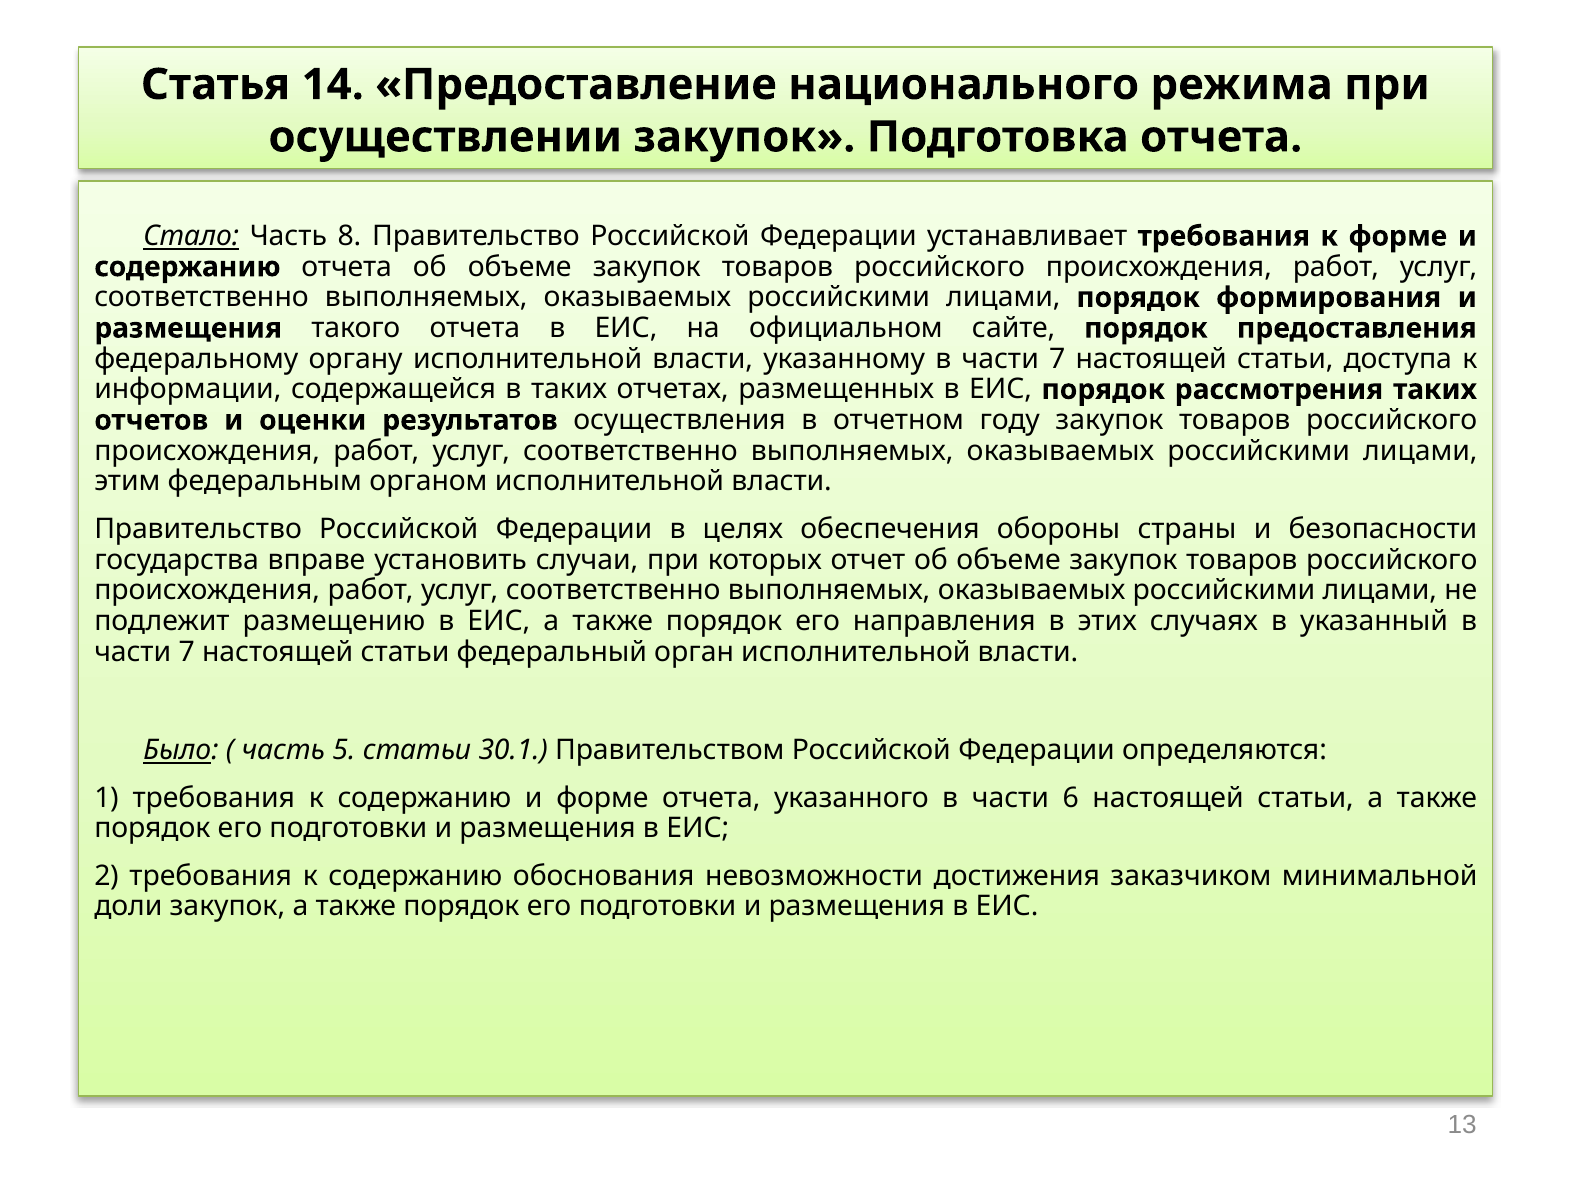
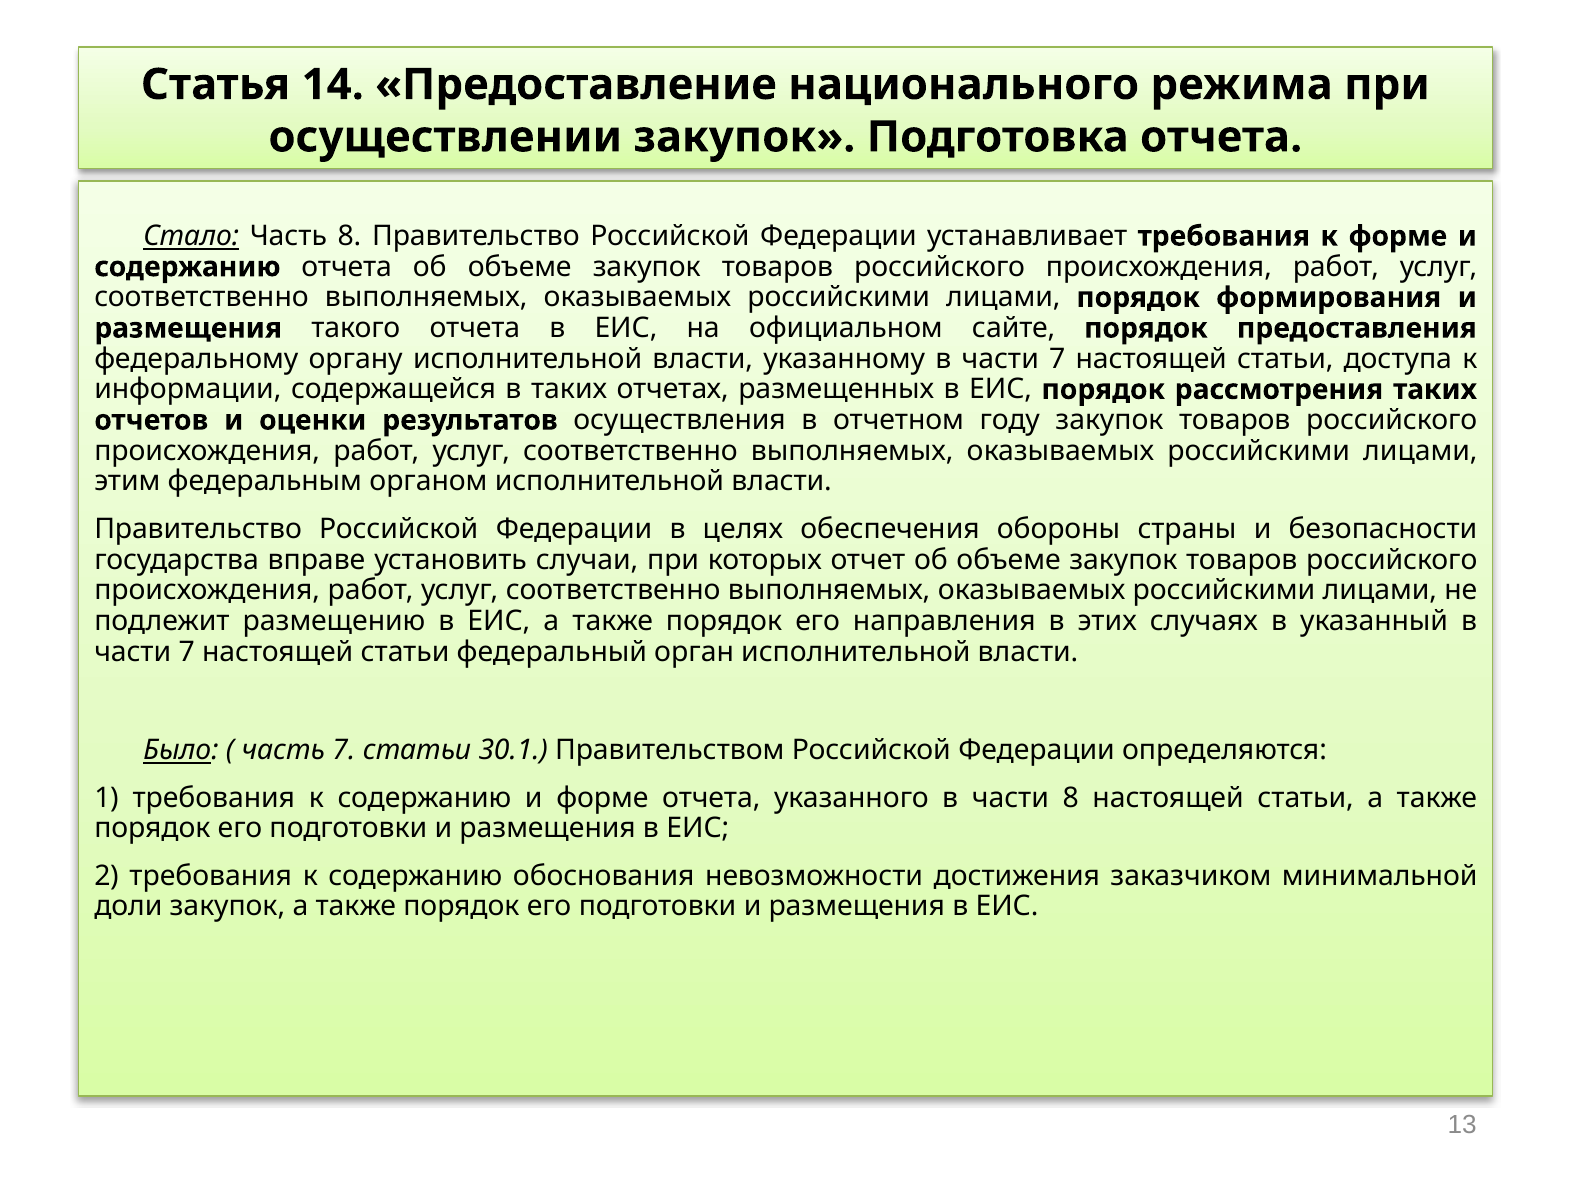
часть 5: 5 -> 7
части 6: 6 -> 8
